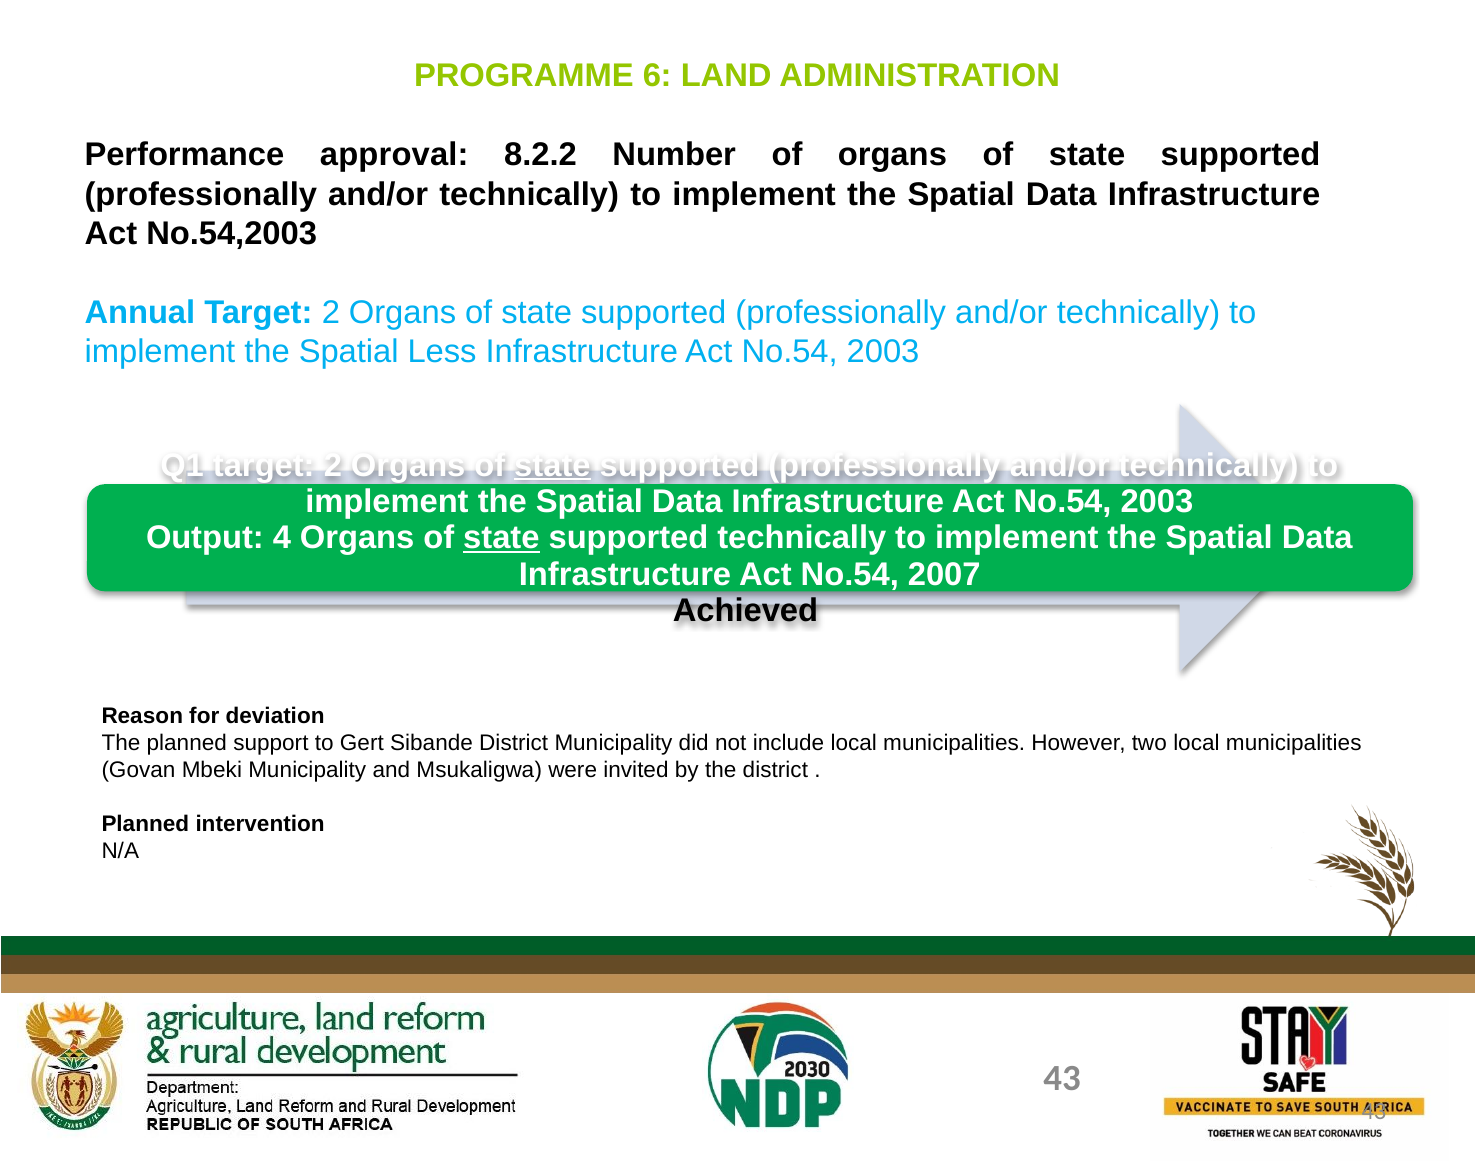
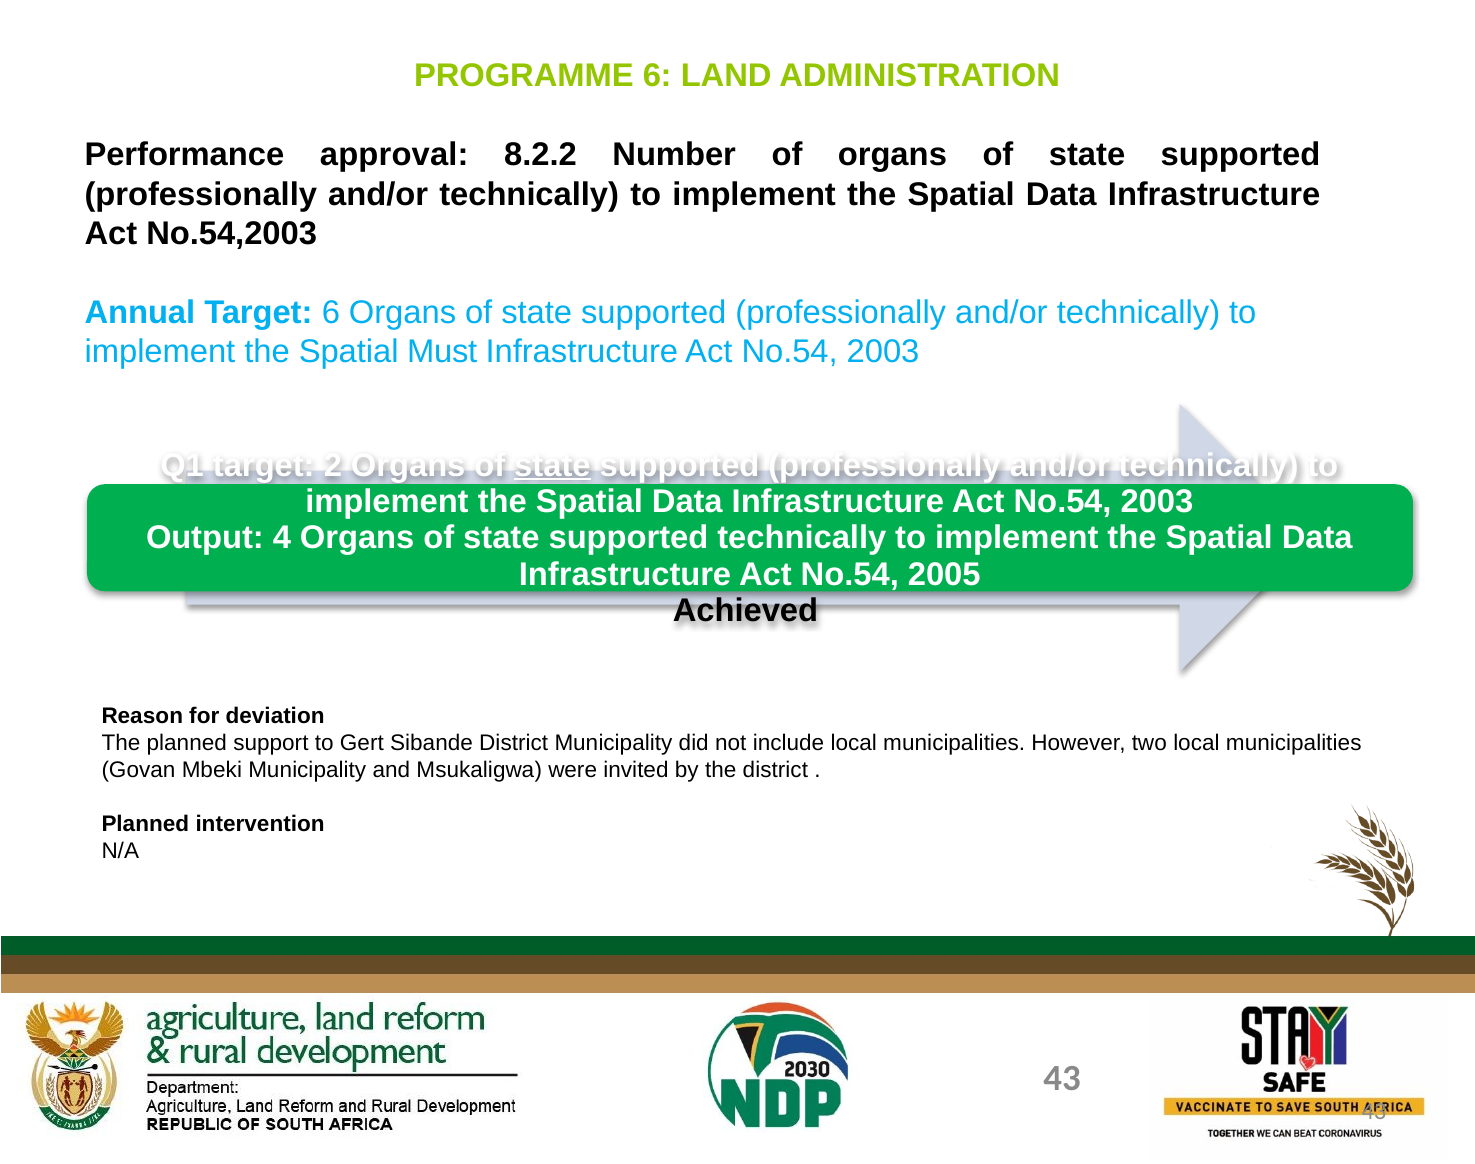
Annual Target 2: 2 -> 6
Less: Less -> Must
state at (501, 538) underline: present -> none
2007: 2007 -> 2005
